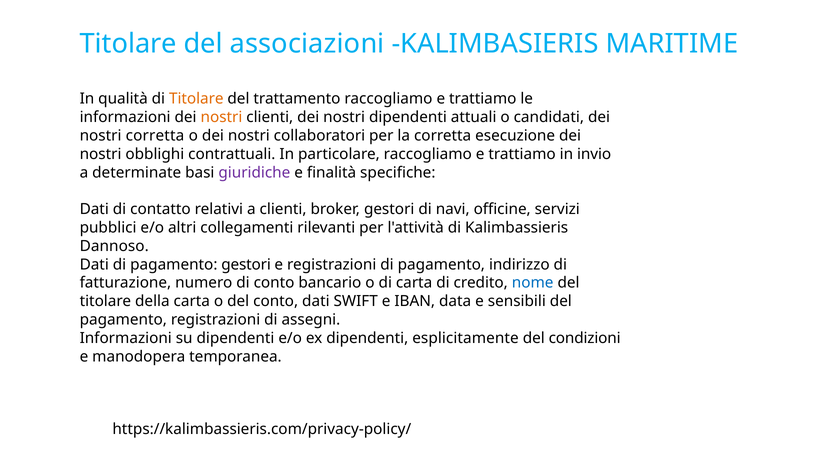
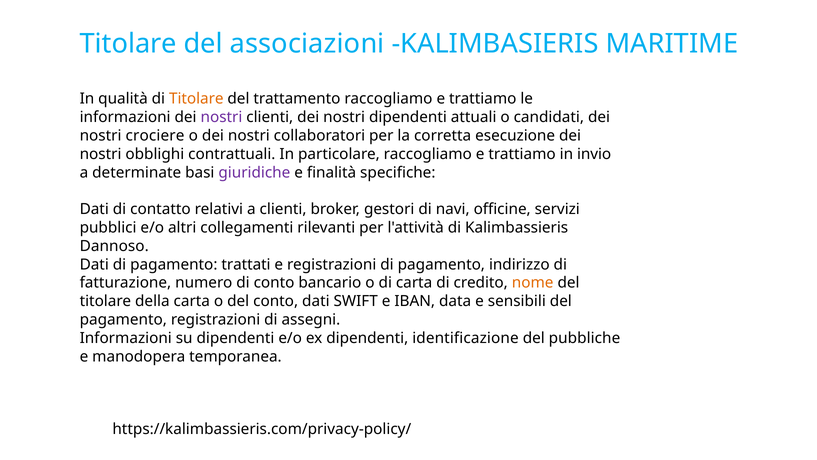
nostri at (221, 117) colour: orange -> purple
nostri corretta: corretta -> crociere
pagamento gestori: gestori -> trattati
nome colour: blue -> orange
esplicitamente: esplicitamente -> identificazione
condizioni: condizioni -> pubbliche
